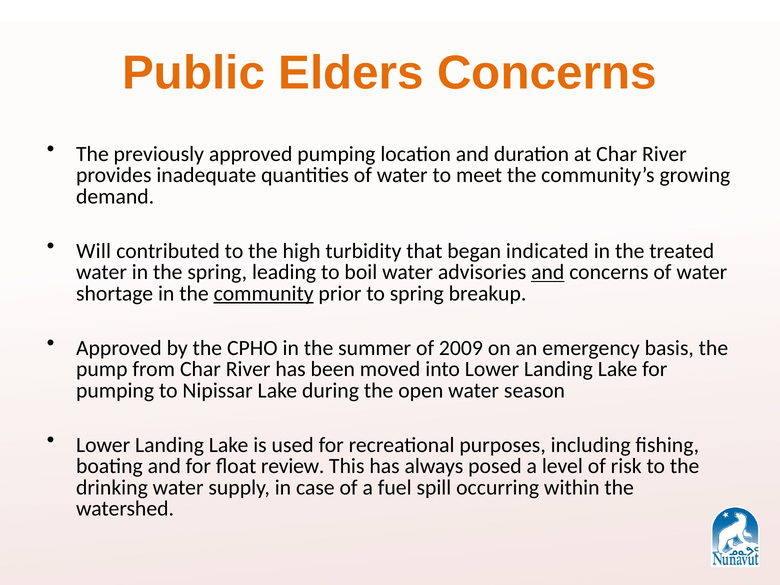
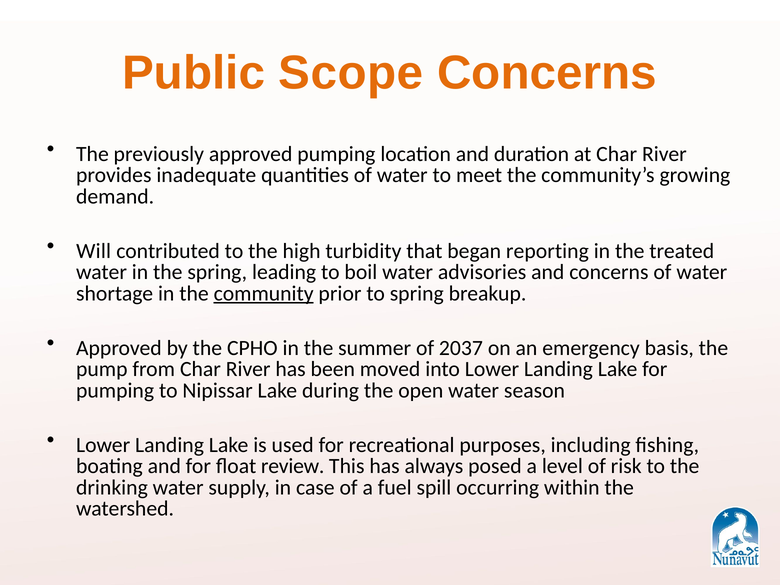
Elders: Elders -> Scope
indicated: indicated -> reporting
and at (548, 272) underline: present -> none
2009: 2009 -> 2037
